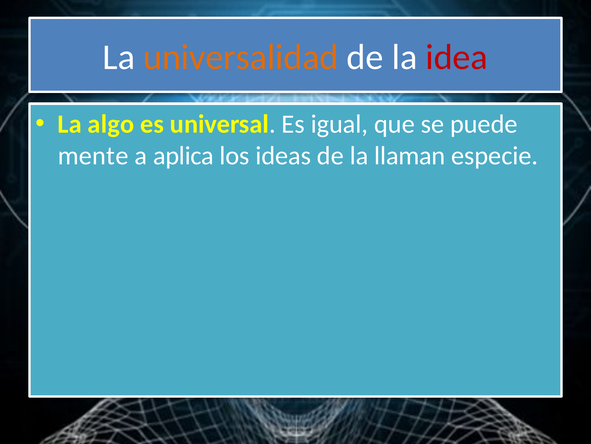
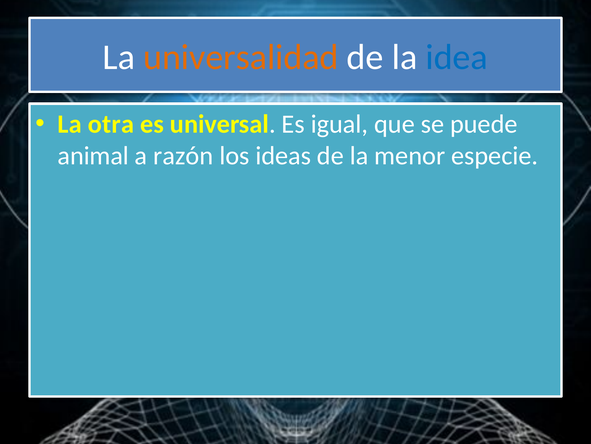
idea colour: red -> blue
algo: algo -> otra
mente: mente -> animal
aplica: aplica -> razón
llaman: llaman -> menor
